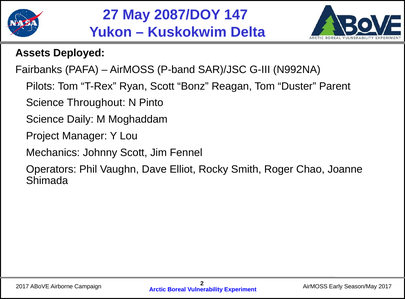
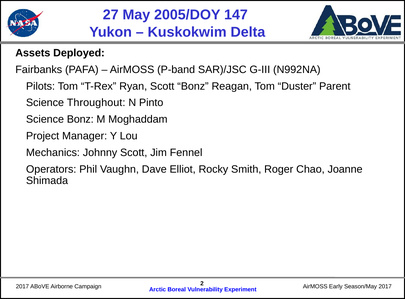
2087/DOY: 2087/DOY -> 2005/DOY
Science Daily: Daily -> Bonz
